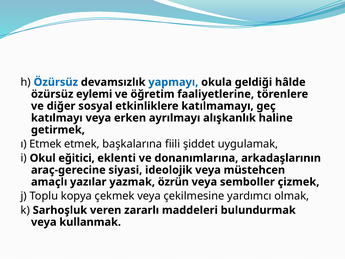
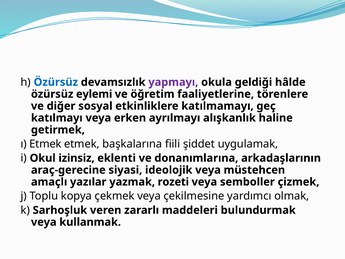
yapmayı colour: blue -> purple
eğitici: eğitici -> izinsiz
özrün: özrün -> rozeti
